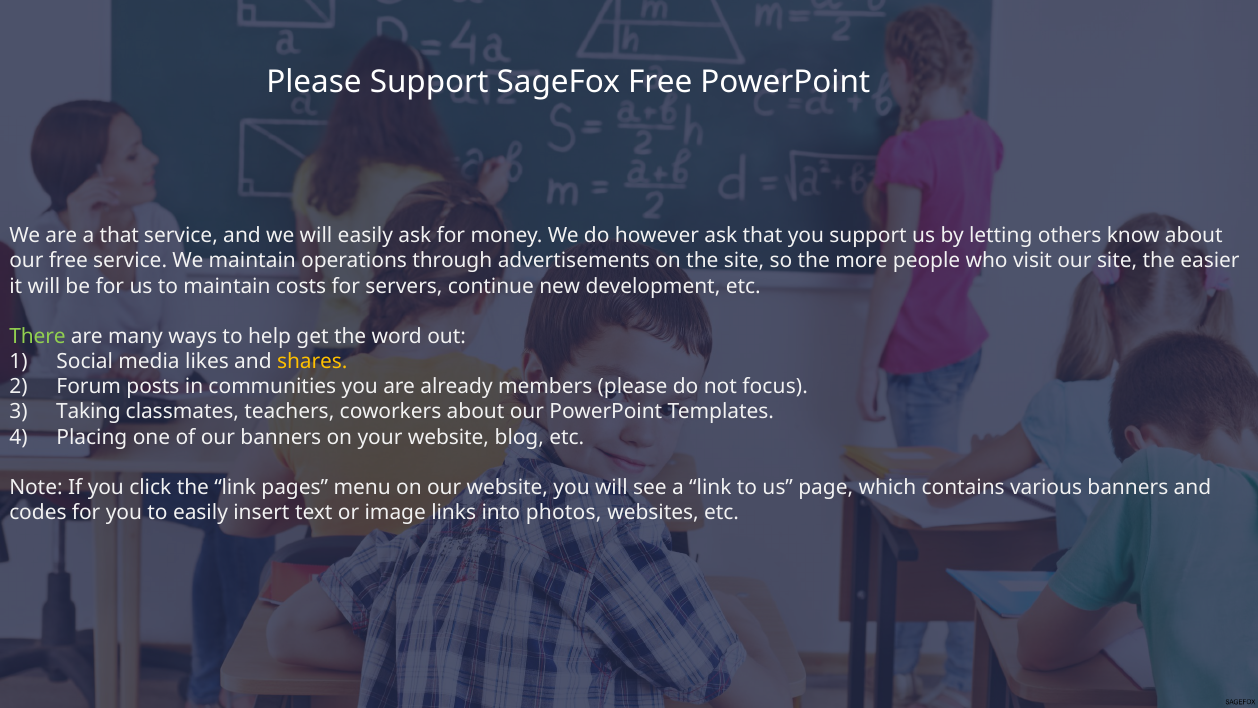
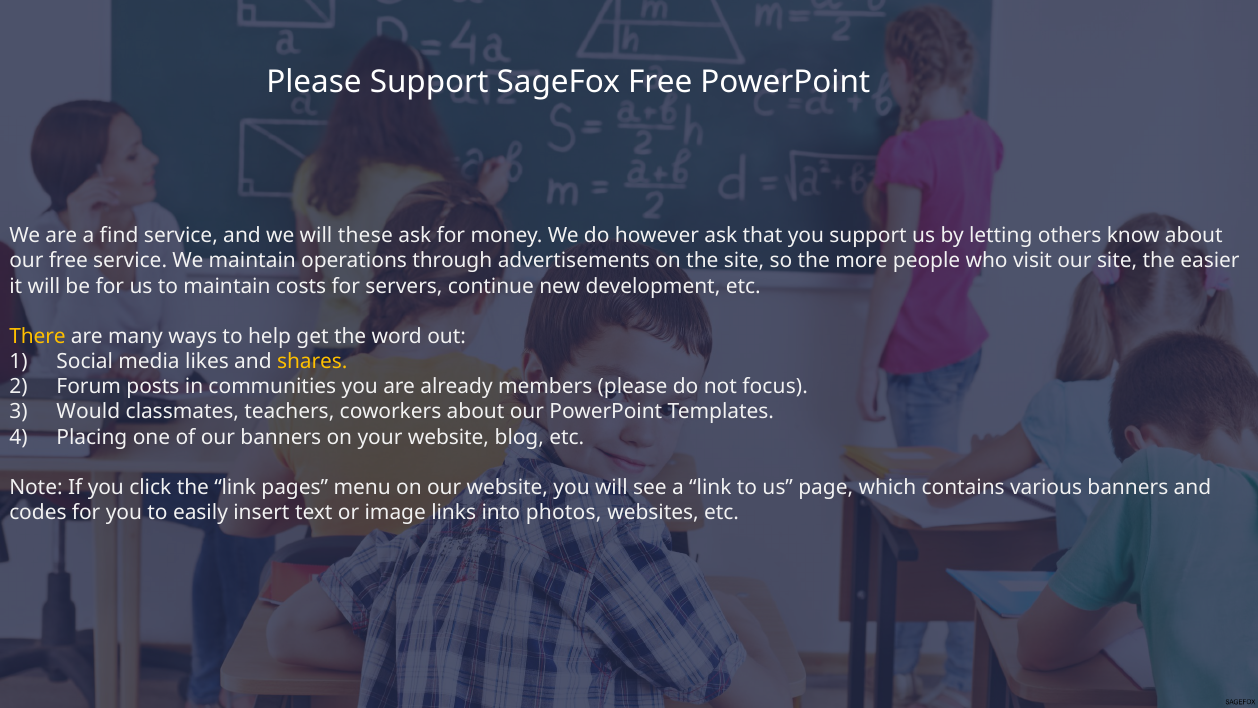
a that: that -> find
will easily: easily -> these
There colour: light green -> yellow
Taking: Taking -> Would
